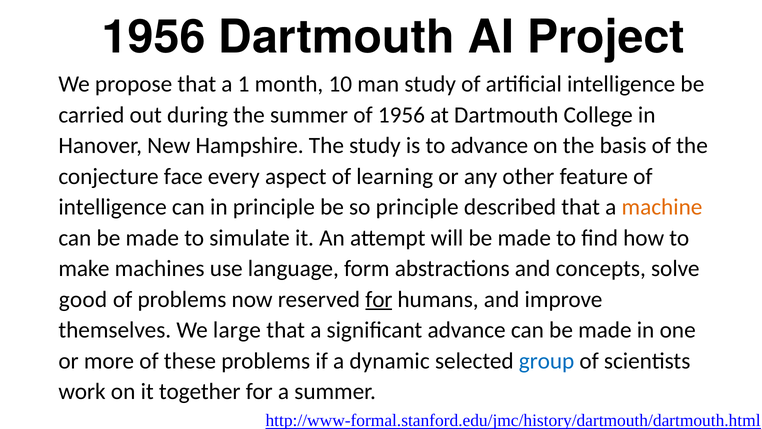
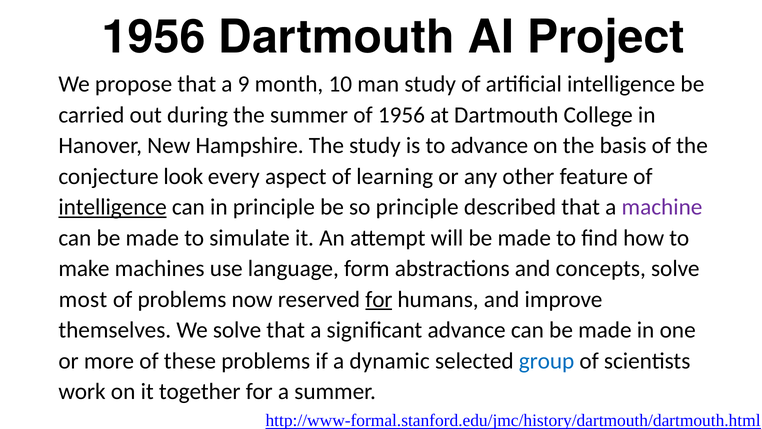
1: 1 -> 9
face: face -> look
intelligence at (113, 207) underline: none -> present
machine colour: orange -> purple
good: good -> most
We large: large -> solve
